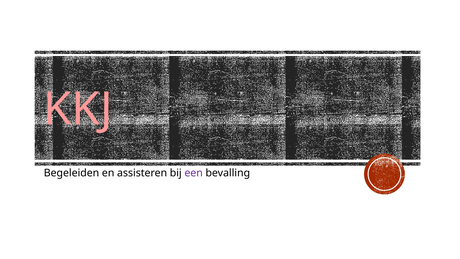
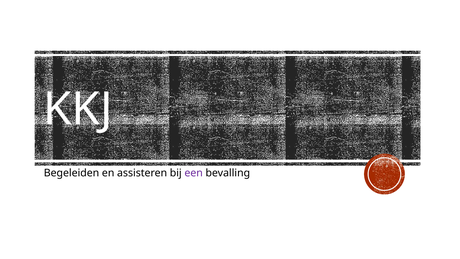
KKJ colour: pink -> white
